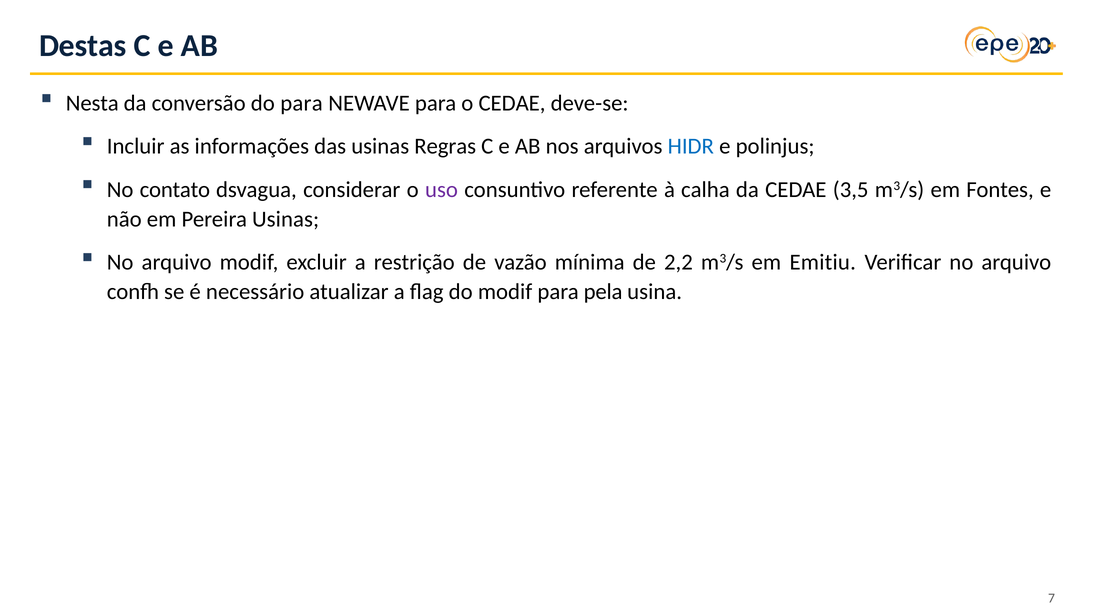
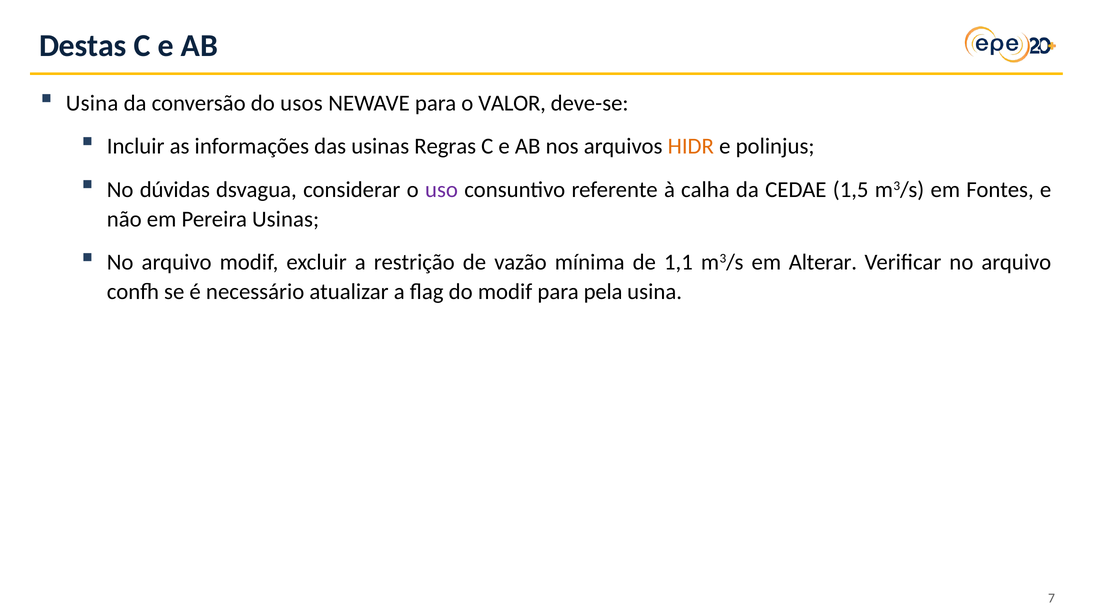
Nesta at (92, 103): Nesta -> Usina
do para: para -> usos
o CEDAE: CEDAE -> VALOR
HIDR colour: blue -> orange
contato: contato -> dúvidas
3,5: 3,5 -> 1,5
2,2: 2,2 -> 1,1
Emitiu: Emitiu -> Alterar
